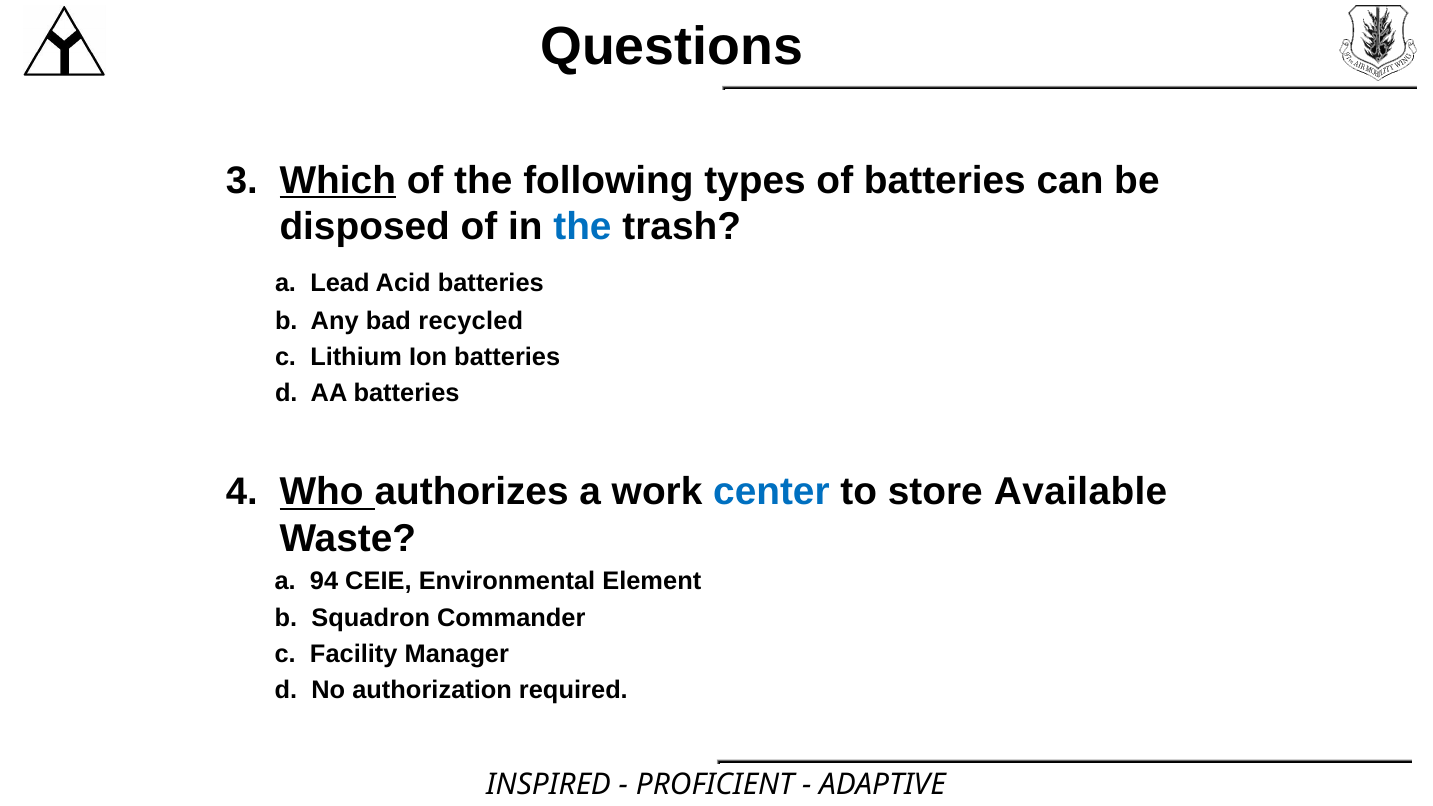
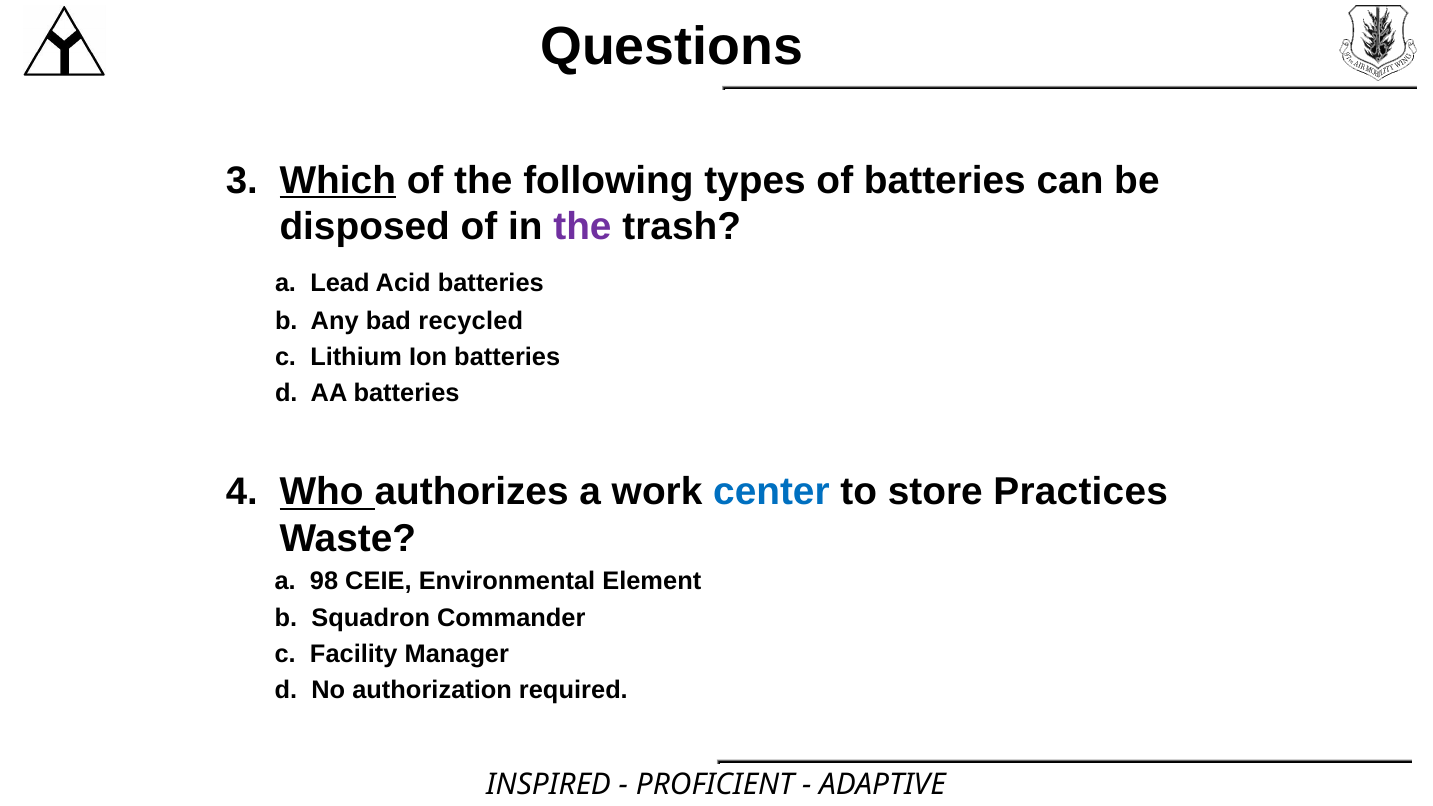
the at (582, 227) colour: blue -> purple
Available: Available -> Practices
94: 94 -> 98
